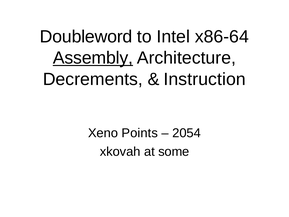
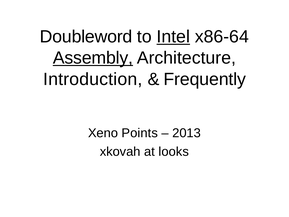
Intel underline: none -> present
Decrements: Decrements -> Introduction
Instruction: Instruction -> Frequently
2054: 2054 -> 2013
some: some -> looks
